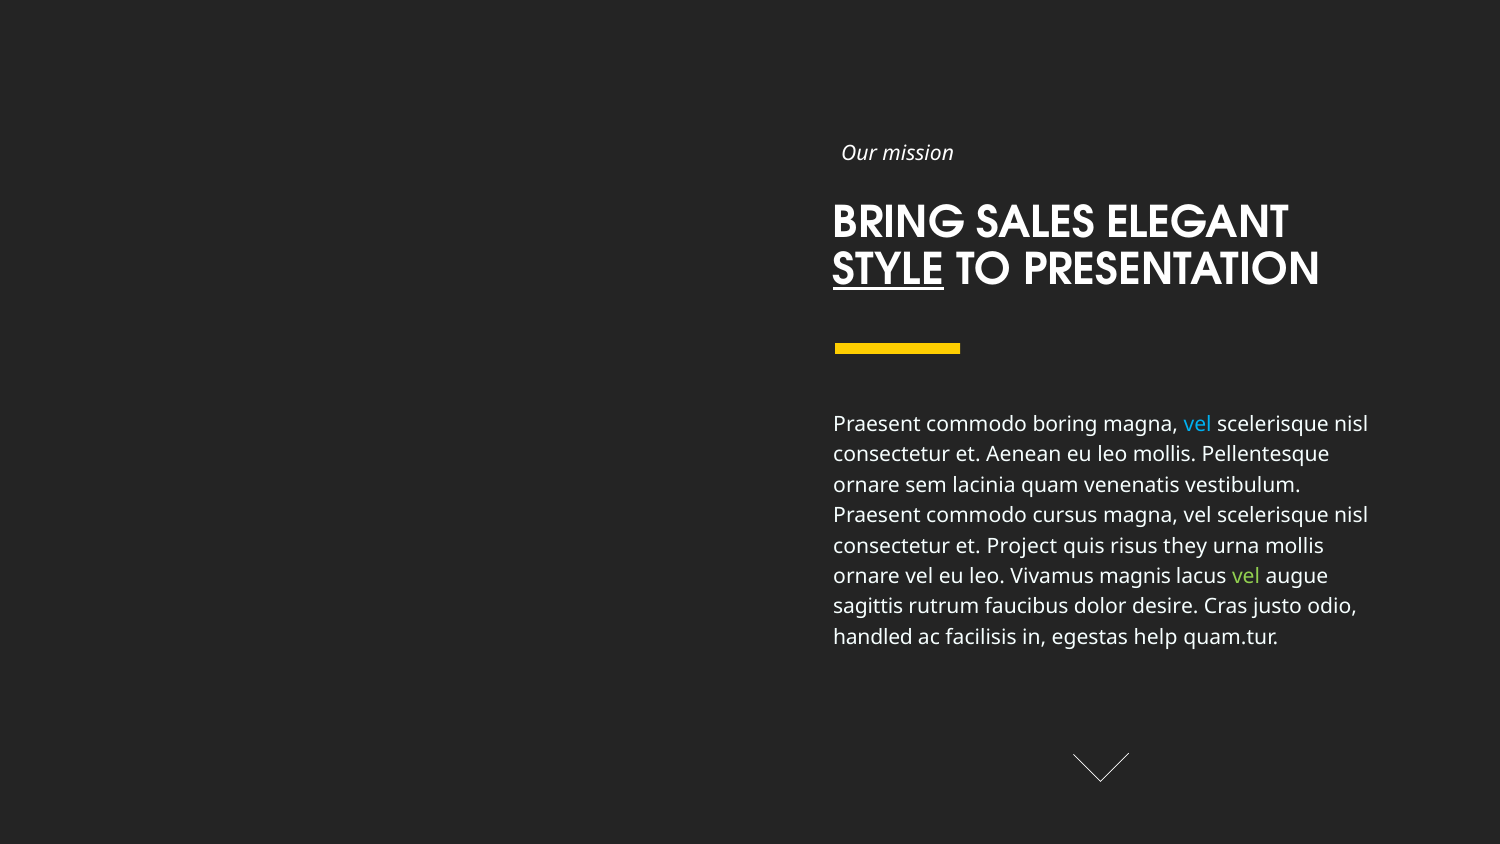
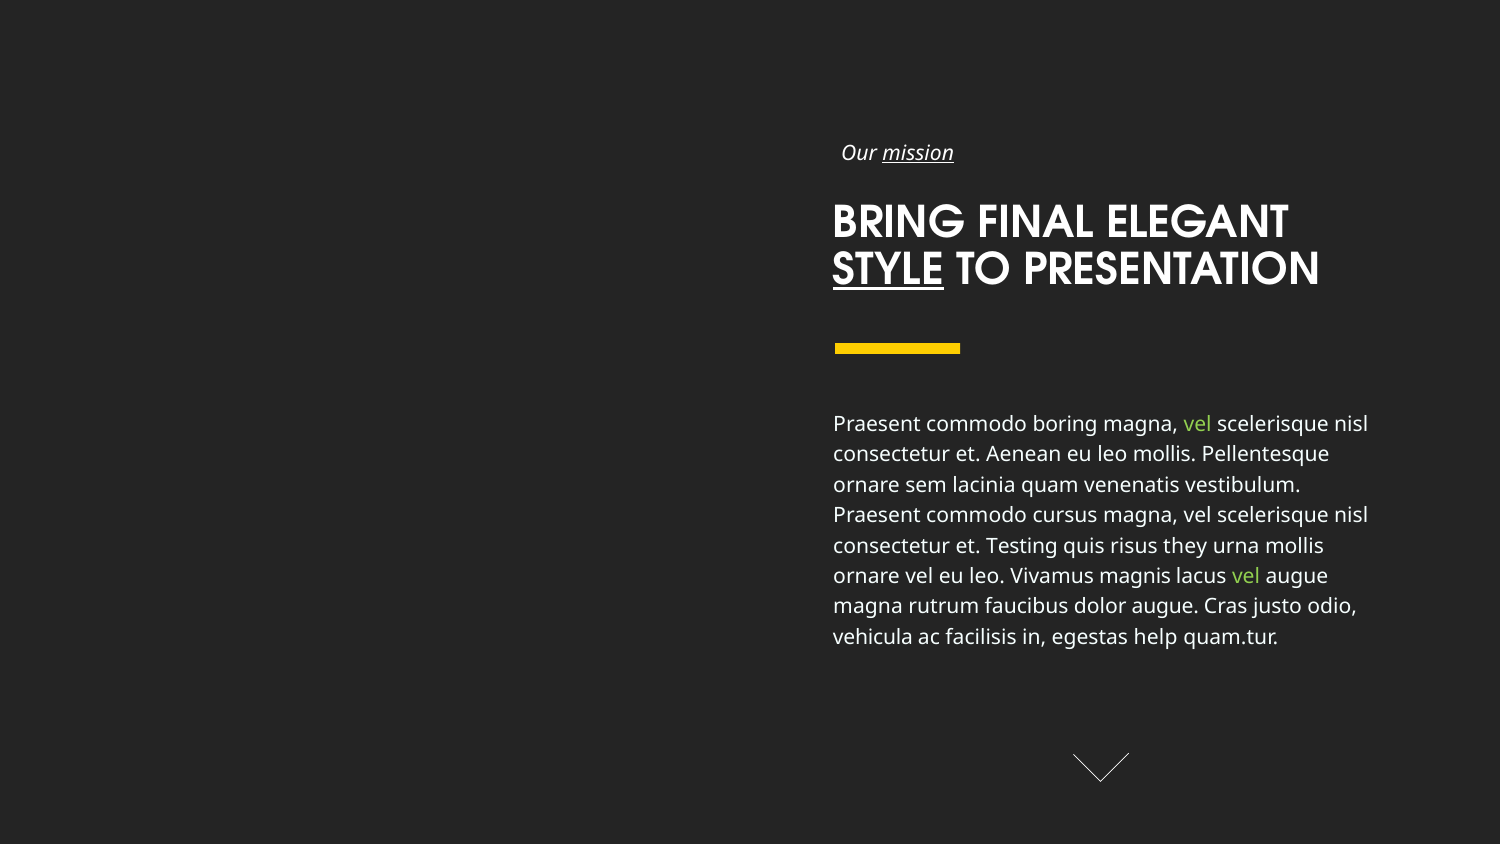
mission underline: none -> present
SALES: SALES -> FINAL
vel at (1198, 424) colour: light blue -> light green
Project: Project -> Testing
sagittis at (868, 607): sagittis -> magna
dolor desire: desire -> augue
handled: handled -> vehicula
